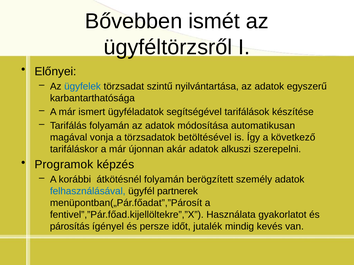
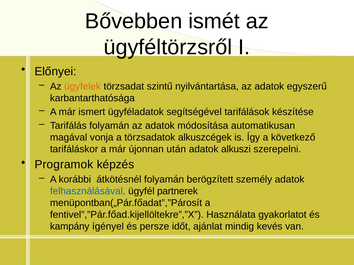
ügyfelek colour: blue -> orange
betöltésével: betöltésével -> alkuszcégek
akár: akár -> után
párosítás: párosítás -> kampány
jutalék: jutalék -> ajánlat
